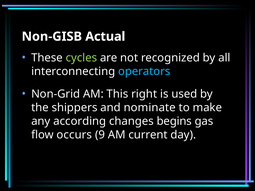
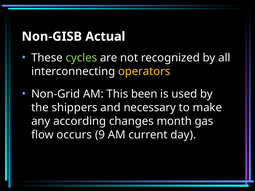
operators colour: light blue -> yellow
right: right -> been
nominate: nominate -> necessary
begins: begins -> month
